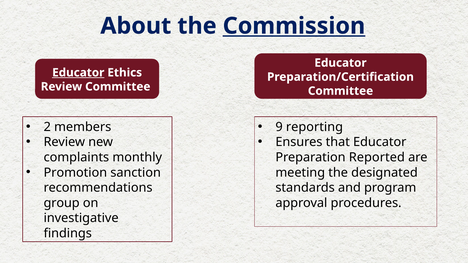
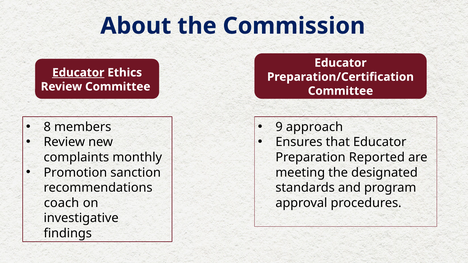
Commission underline: present -> none
2: 2 -> 8
reporting: reporting -> approach
group: group -> coach
